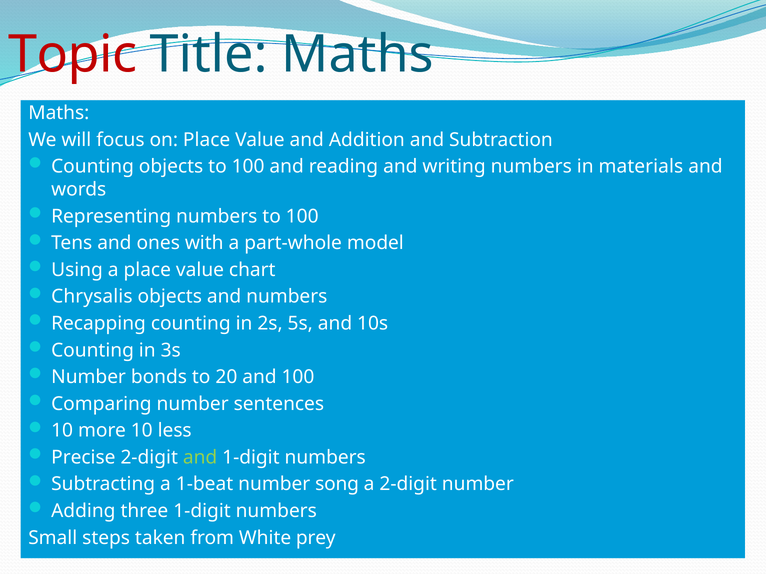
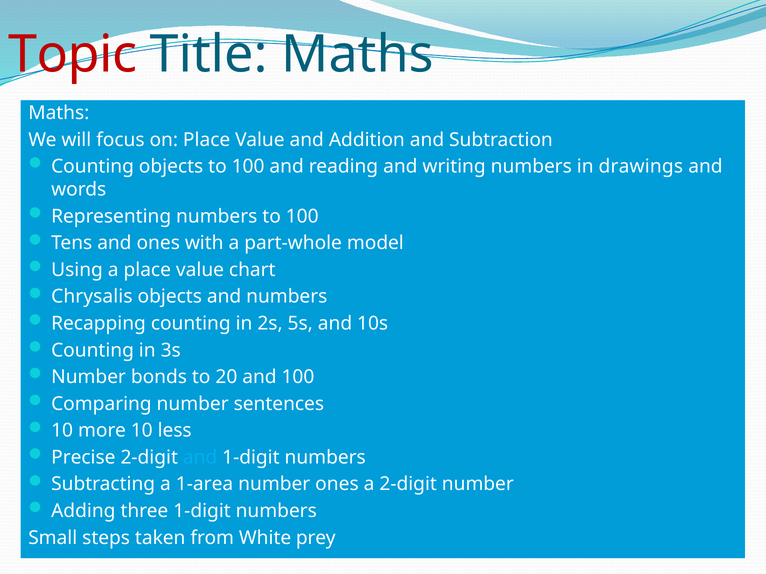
materials: materials -> drawings
and at (200, 458) colour: light green -> light blue
1-beat: 1-beat -> 1-area
number song: song -> ones
